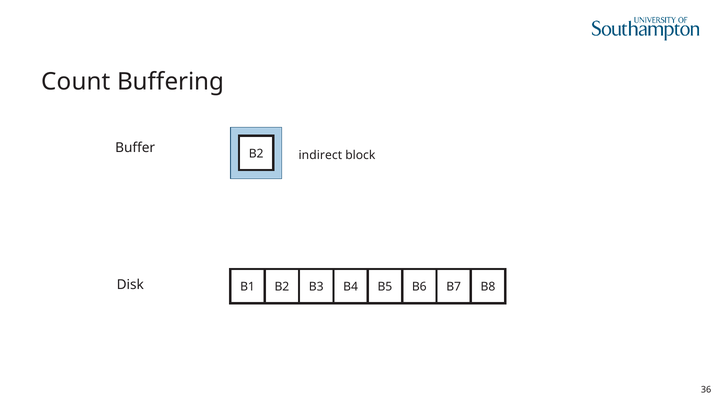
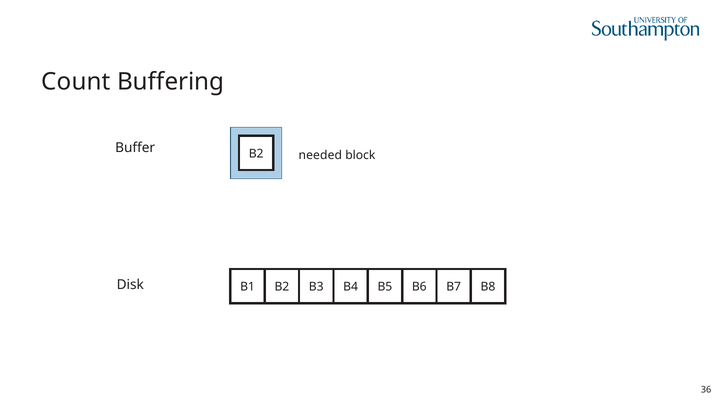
indirect: indirect -> needed
